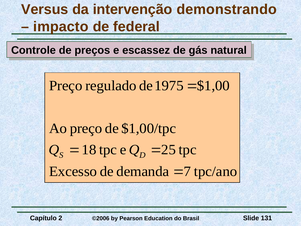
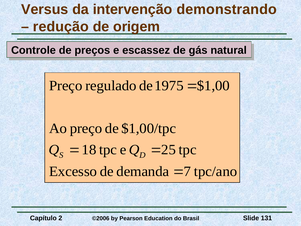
impacto: impacto -> redução
federal: federal -> origem
